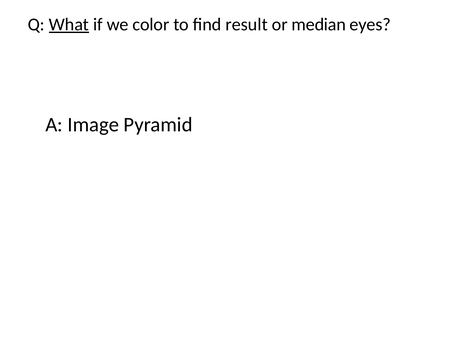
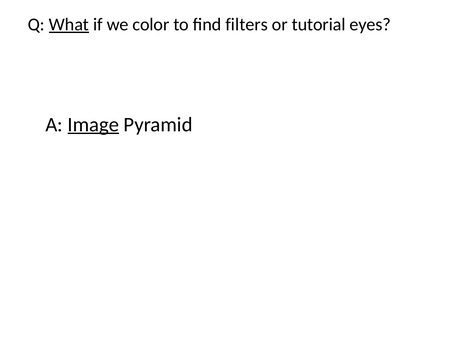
result: result -> filters
median: median -> tutorial
Image underline: none -> present
